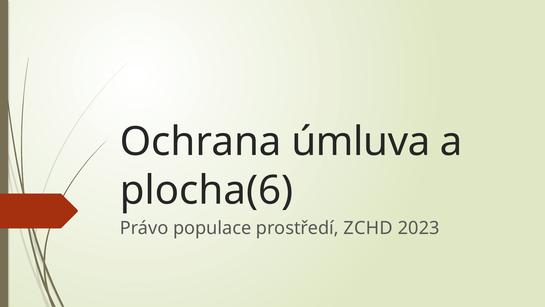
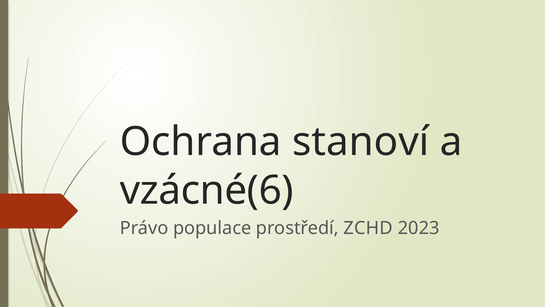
úmluva: úmluva -> stanoví
plocha(6: plocha(6 -> vzácné(6
